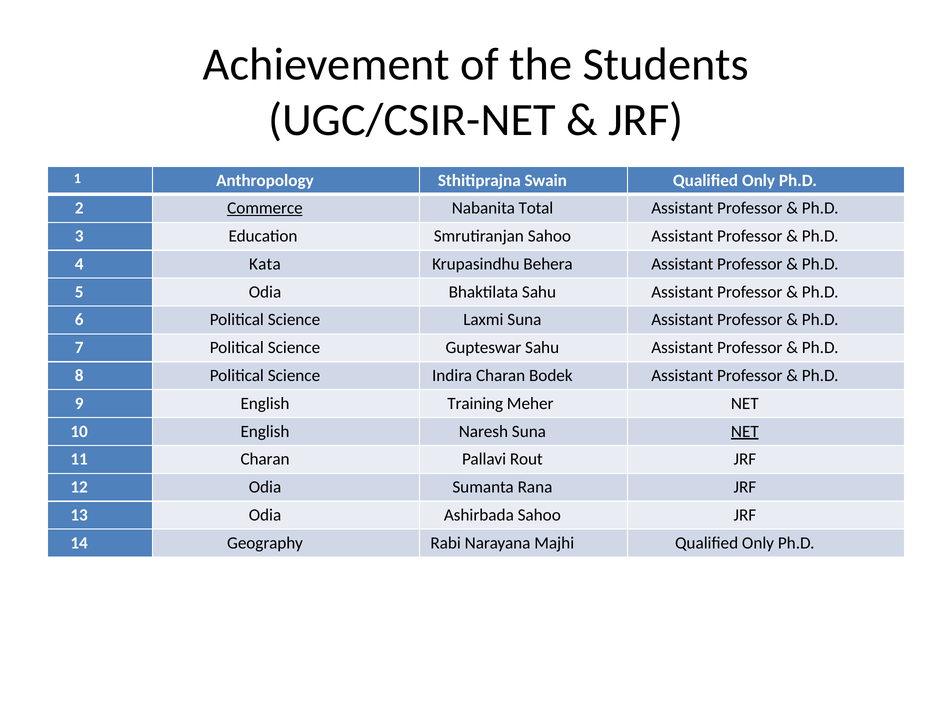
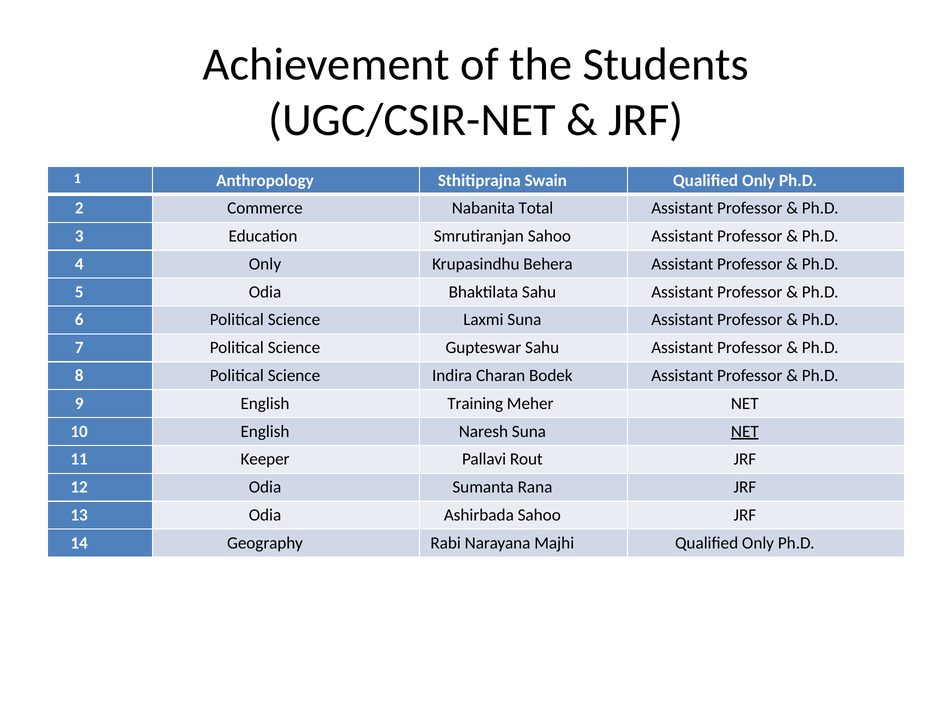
Commerce underline: present -> none
4 Kata: Kata -> Only
11 Charan: Charan -> Keeper
